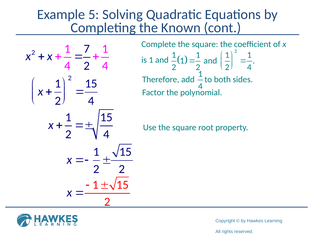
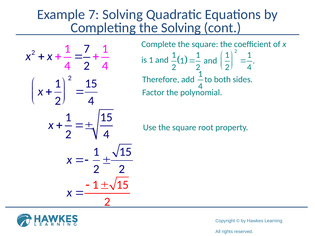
Example 5: 5 -> 7
the Known: Known -> Solving
